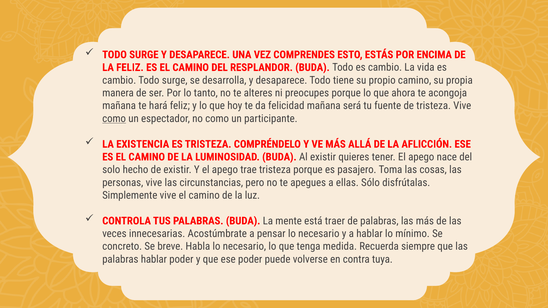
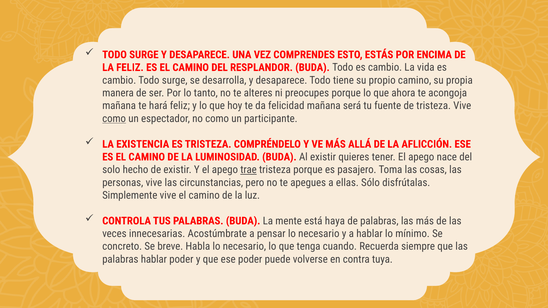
trae underline: none -> present
traer: traer -> haya
medida: medida -> cuando
